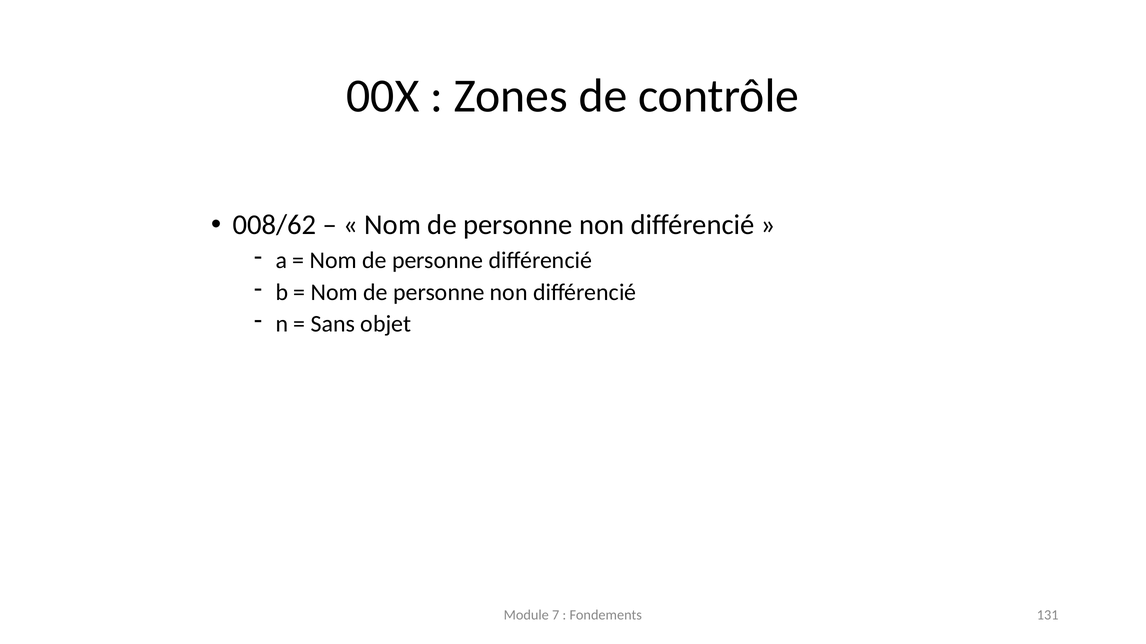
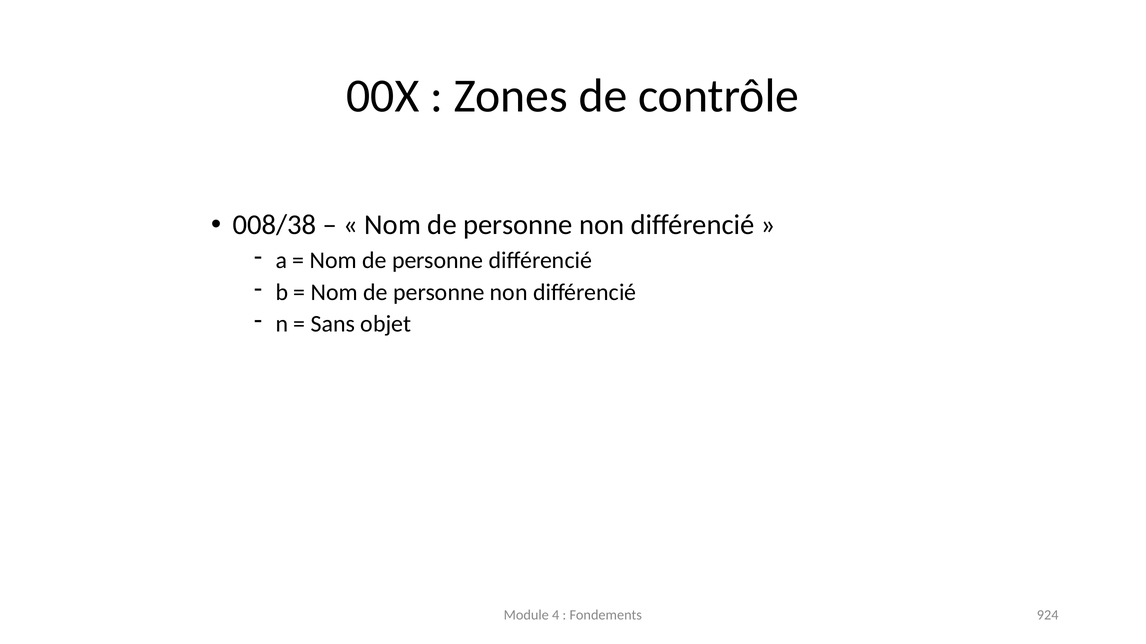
008/62: 008/62 -> 008/38
7: 7 -> 4
131: 131 -> 924
